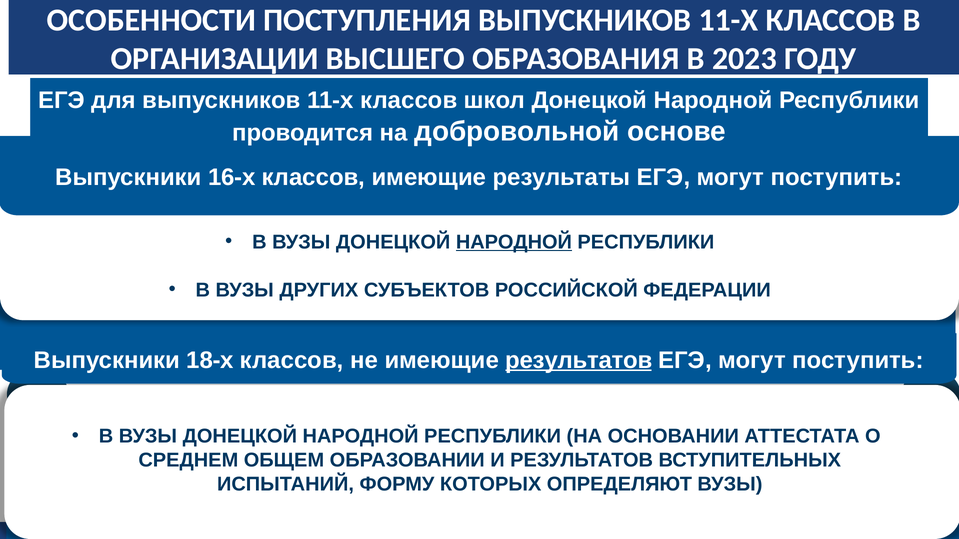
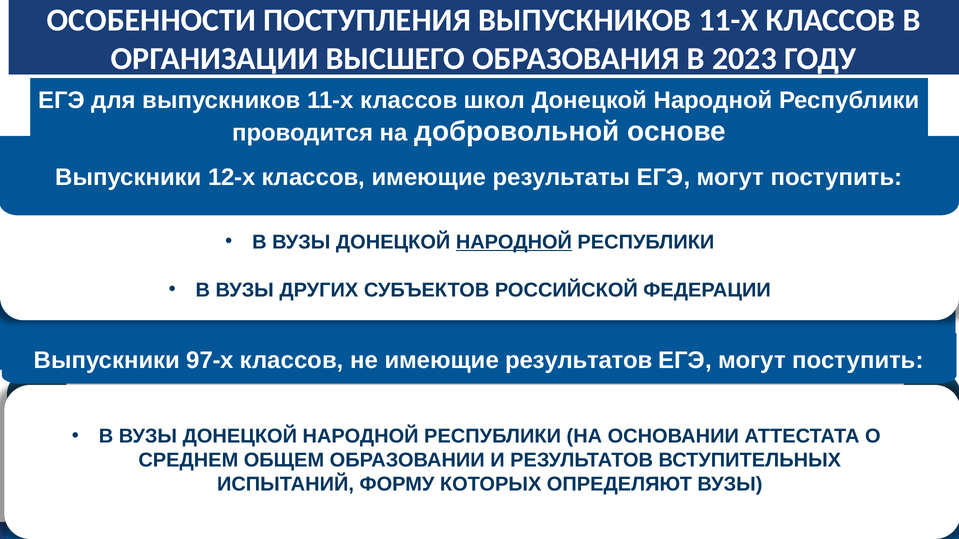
16-х: 16-х -> 12-х
18-х: 18-х -> 97-х
результатов at (579, 360) underline: present -> none
